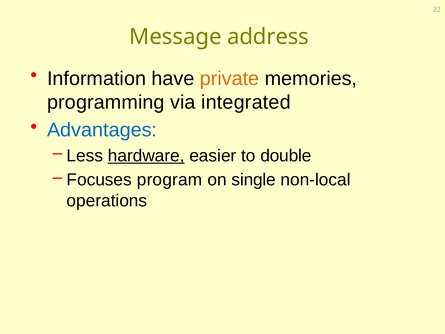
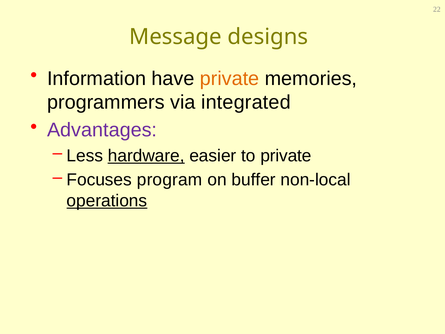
address: address -> designs
programming: programming -> programmers
Advantages colour: blue -> purple
to double: double -> private
single: single -> buffer
operations underline: none -> present
